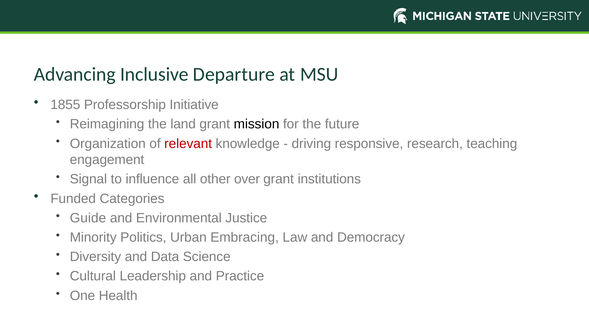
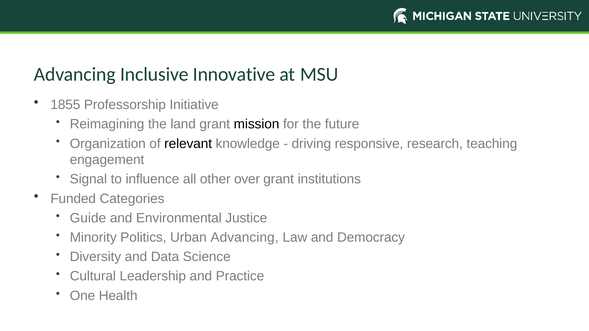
Departure: Departure -> Innovative
relevant colour: red -> black
Urban Embracing: Embracing -> Advancing
